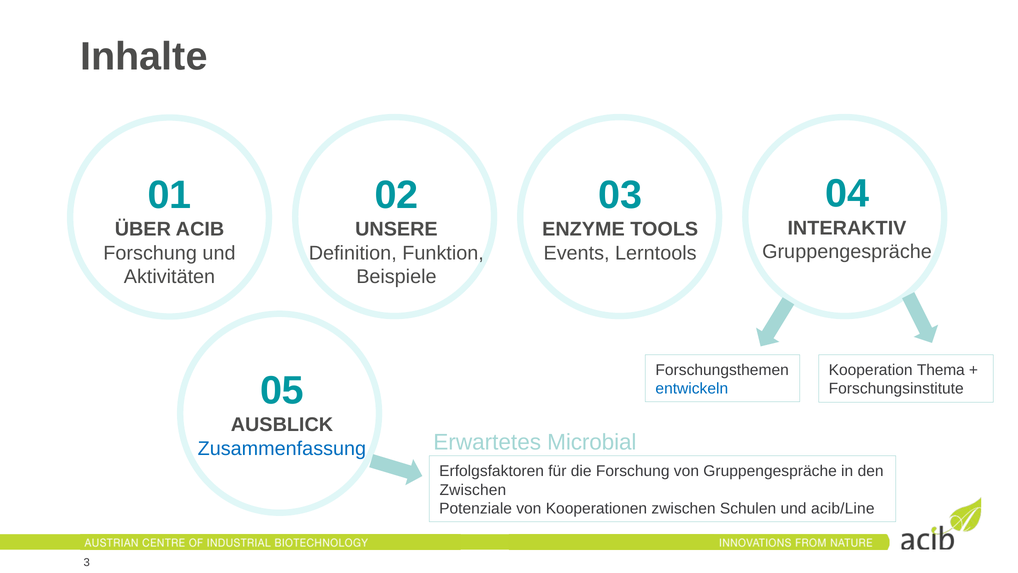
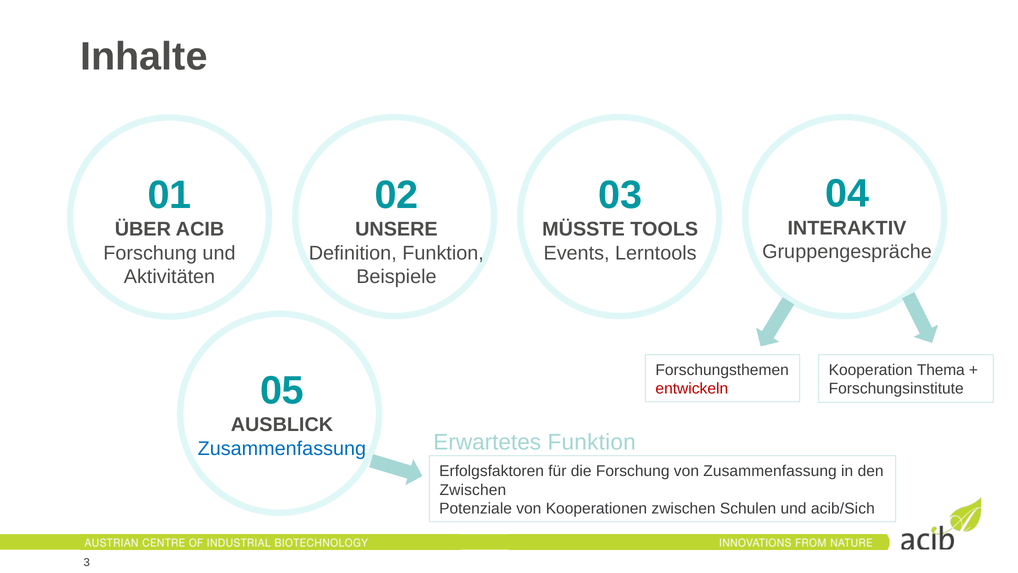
ENZYME: ENZYME -> MÜSSTE
entwickeln colour: blue -> red
Erwartetes Microbial: Microbial -> Funktion
von Gruppengespräche: Gruppengespräche -> Zusammenfassung
acib/Line: acib/Line -> acib/Sich
